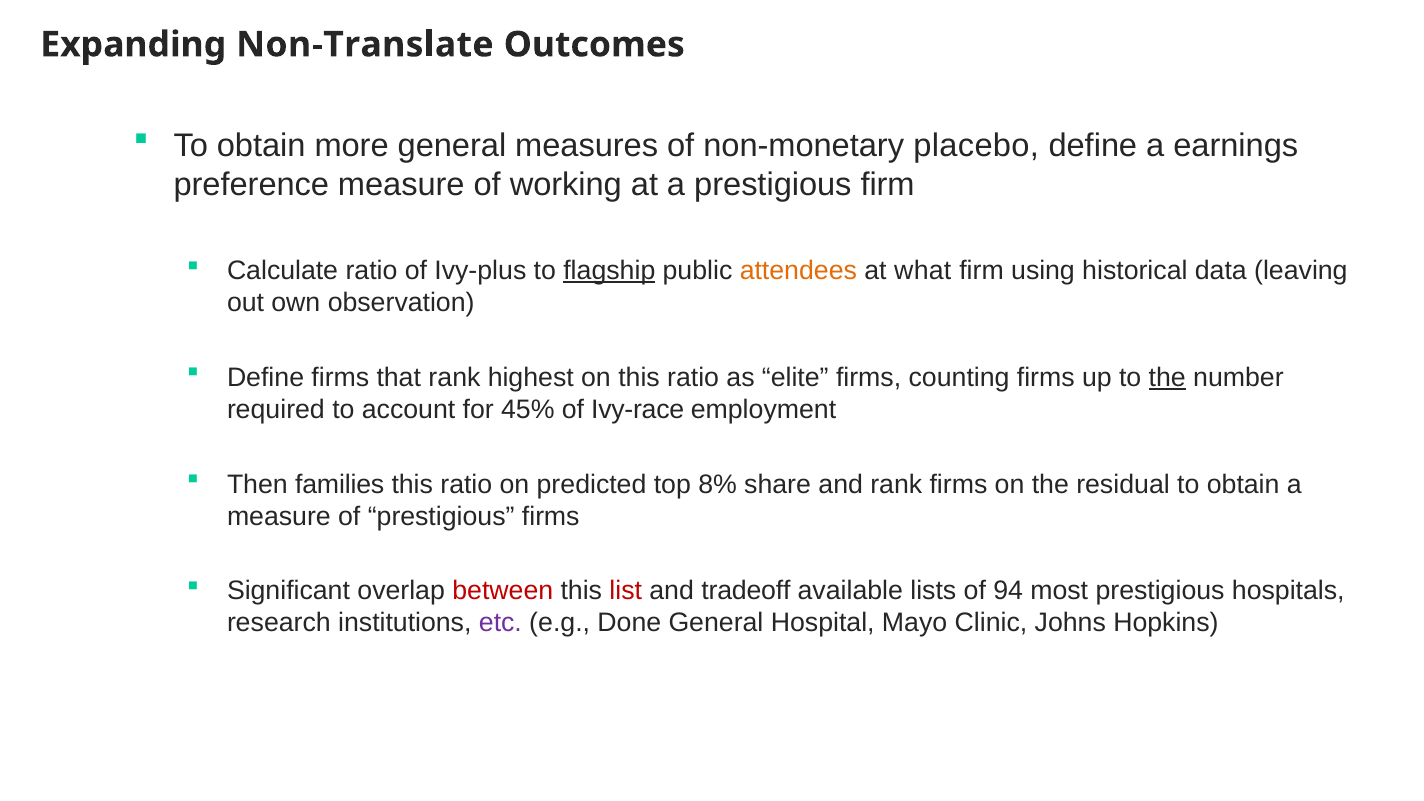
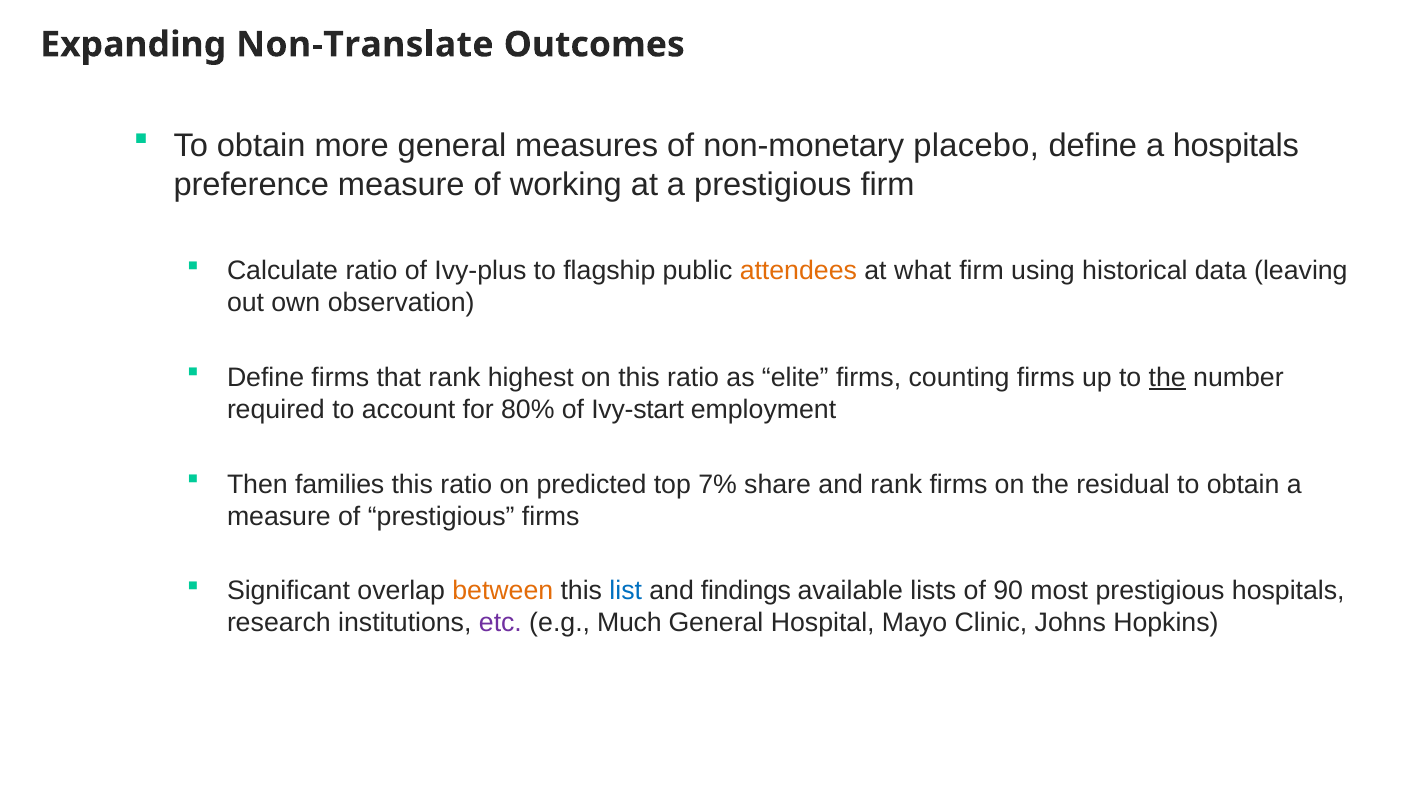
a earnings: earnings -> hospitals
flagship underline: present -> none
45%: 45% -> 80%
Ivy-race: Ivy-race -> Ivy-start
8%: 8% -> 7%
between colour: red -> orange
list colour: red -> blue
tradeoff: tradeoff -> findings
94: 94 -> 90
Done: Done -> Much
